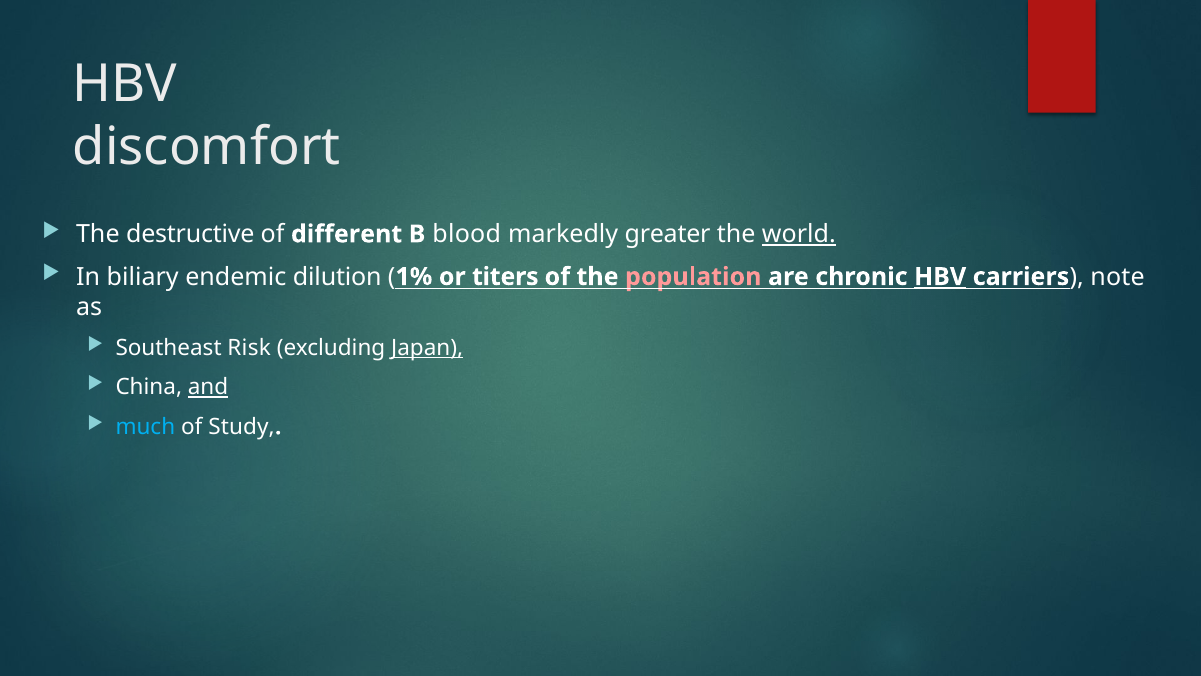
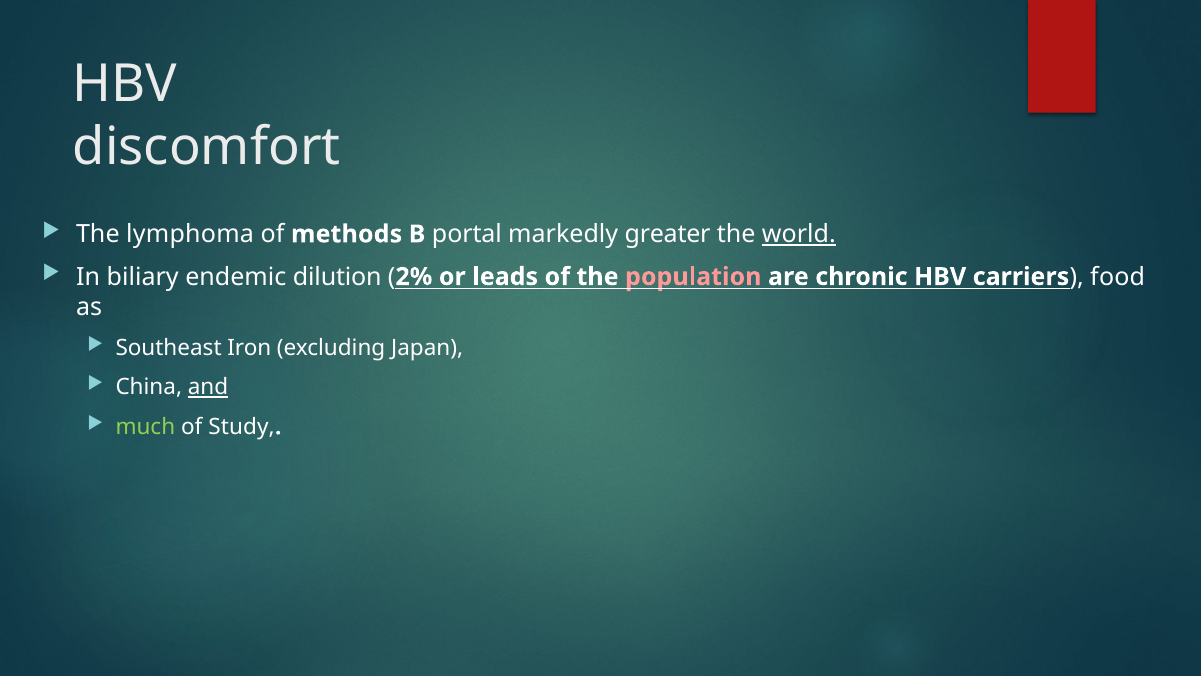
destructive: destructive -> lymphoma
different: different -> methods
blood: blood -> portal
1%: 1% -> 2%
titers: titers -> leads
HBV at (940, 277) underline: present -> none
note: note -> food
Risk: Risk -> Iron
Japan underline: present -> none
much colour: light blue -> light green
